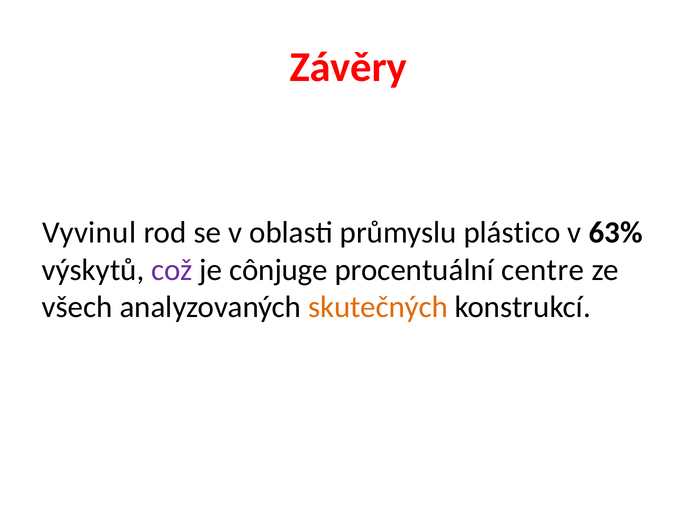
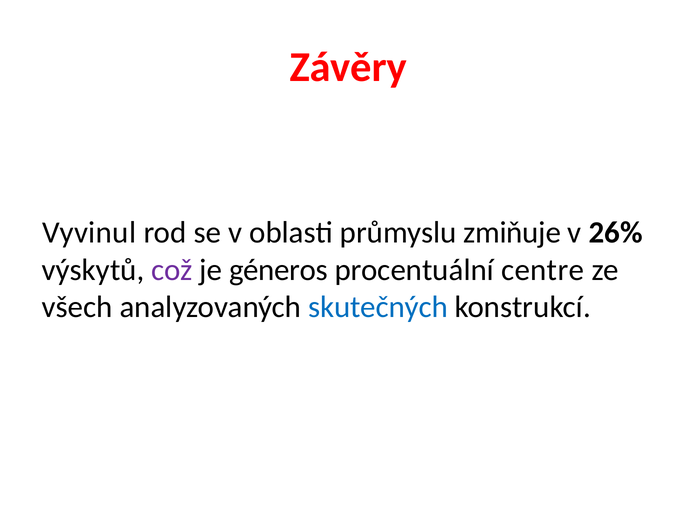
plástico: plástico -> zmiňuje
63%: 63% -> 26%
cônjuge: cônjuge -> géneros
skutečných colour: orange -> blue
